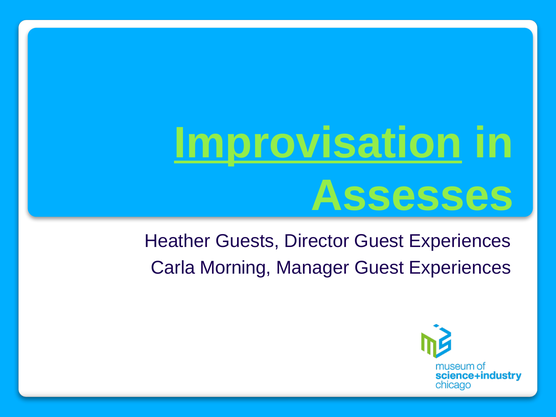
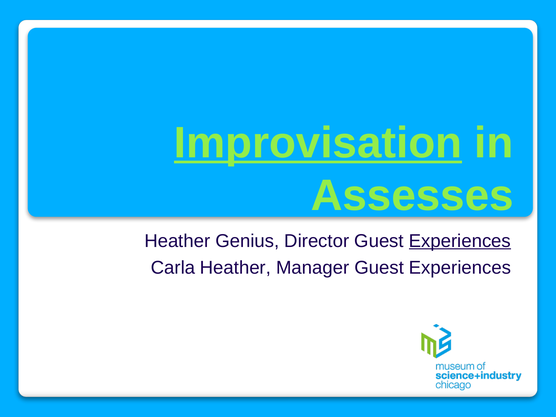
Guests: Guests -> Genius
Experiences at (460, 241) underline: none -> present
Carla Morning: Morning -> Heather
